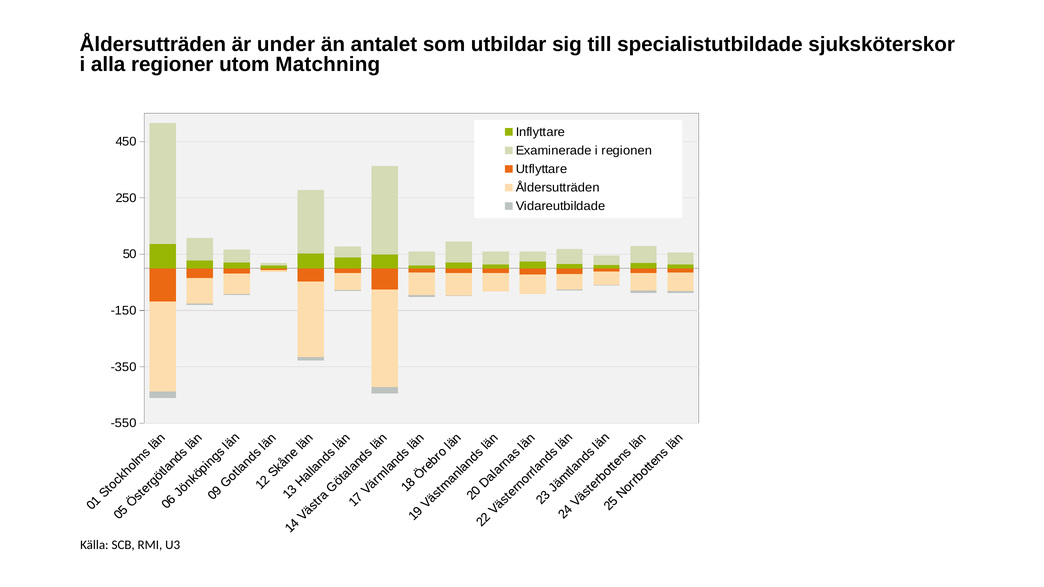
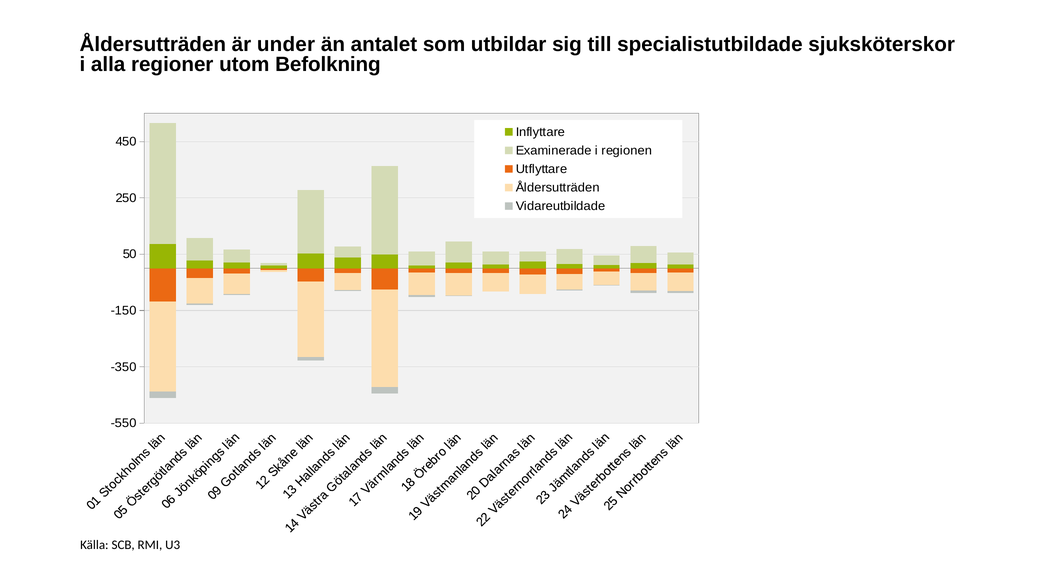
Matchning: Matchning -> Befolkning
